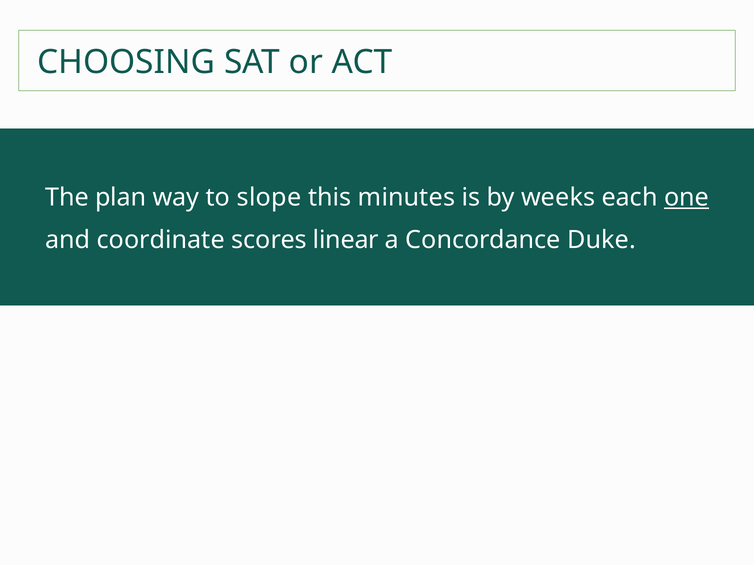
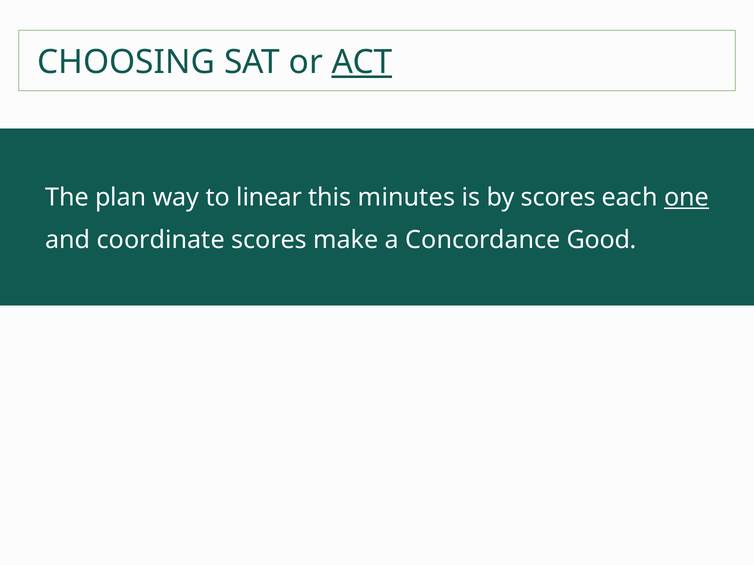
ACT underline: none -> present
slope: slope -> linear
by weeks: weeks -> scores
linear: linear -> make
Duke: Duke -> Good
